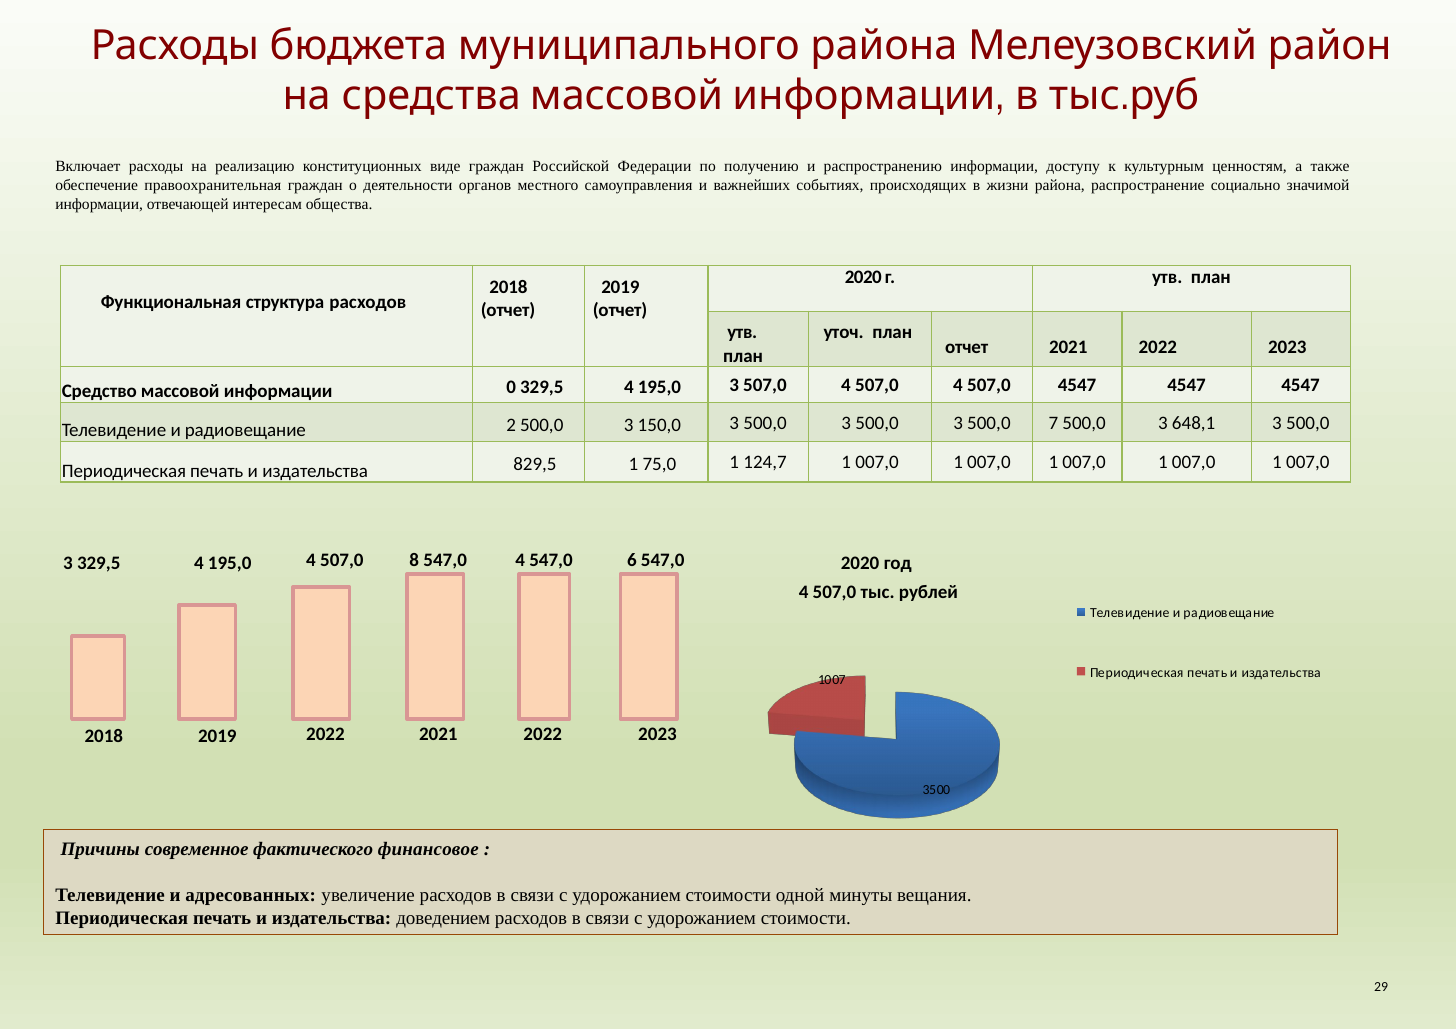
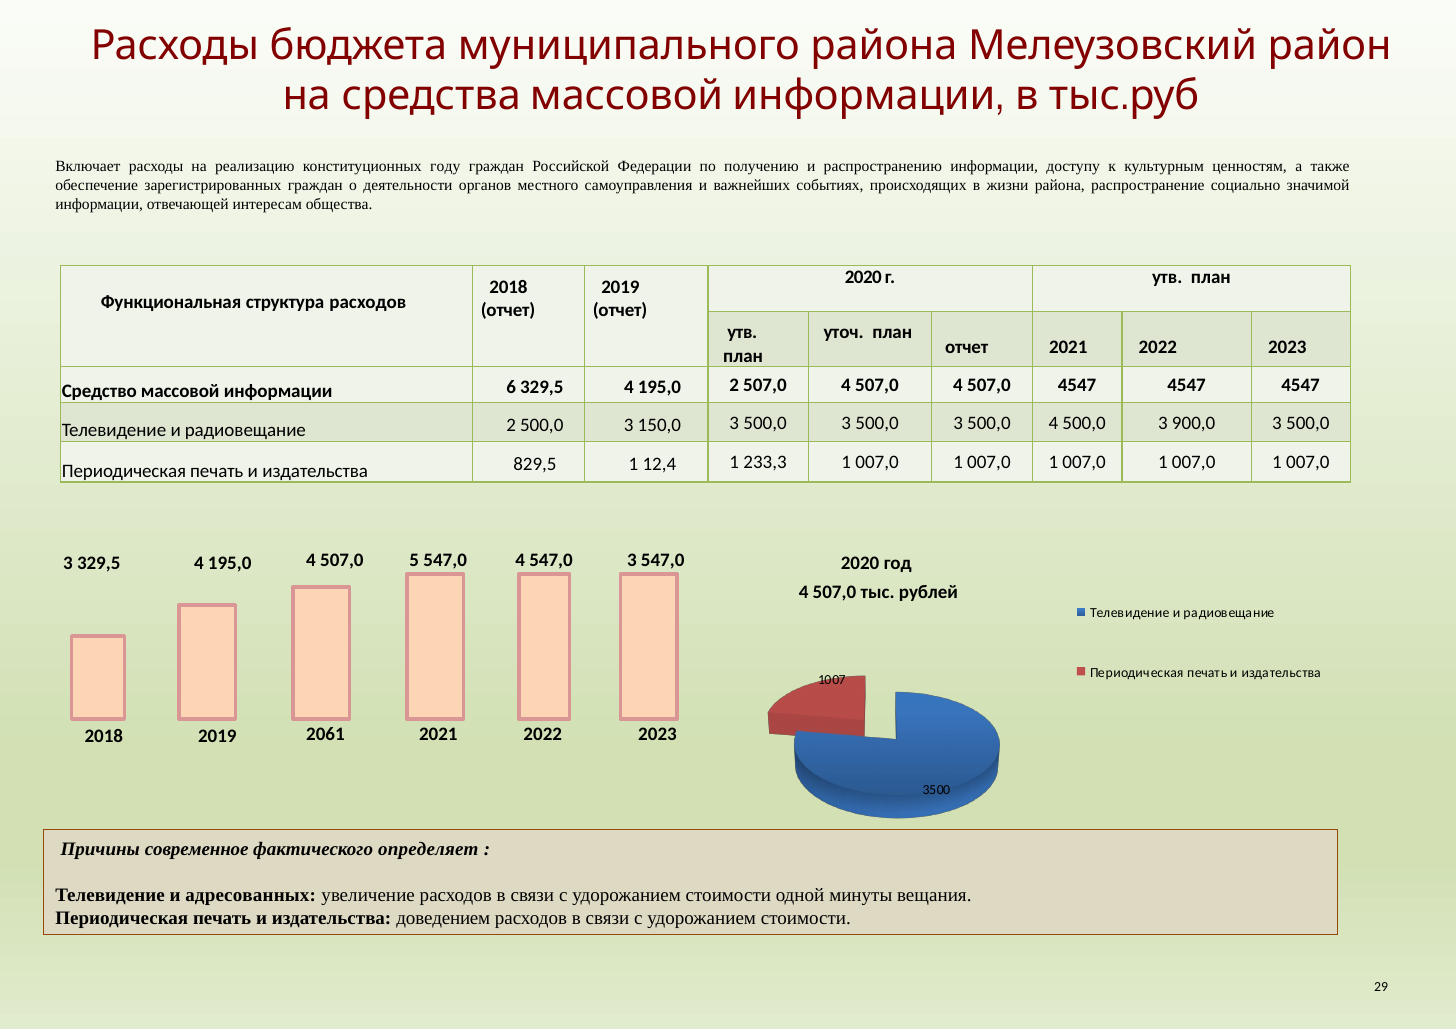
виде: виде -> году
правоохранительная: правоохранительная -> зарегистрированных
0: 0 -> 6
195,0 3: 3 -> 2
500,0 7: 7 -> 4
648,1: 648,1 -> 900,0
75,0: 75,0 -> 12,4
124,7: 124,7 -> 233,3
8: 8 -> 5
547,0 6: 6 -> 3
2019 2022: 2022 -> 2061
финансовое: финансовое -> определяет
